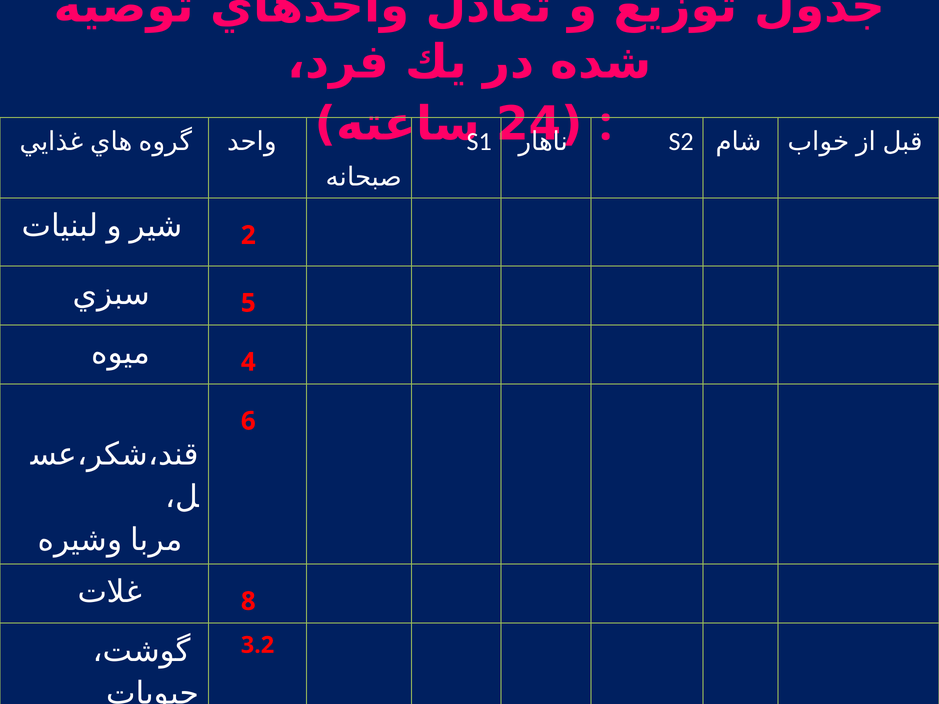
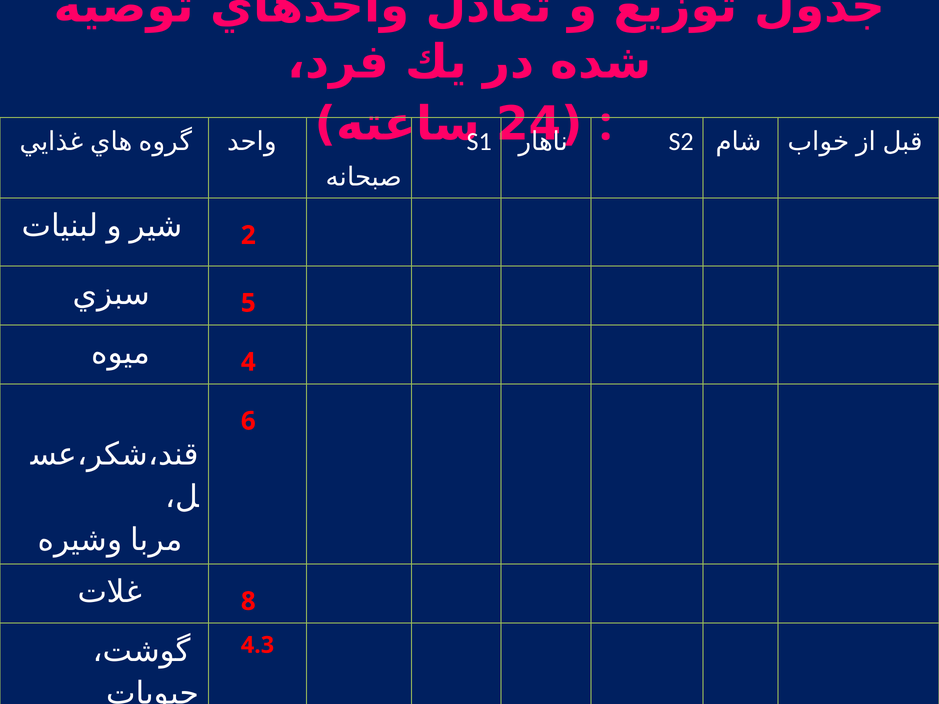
3.2: 3.2 -> 4.3
